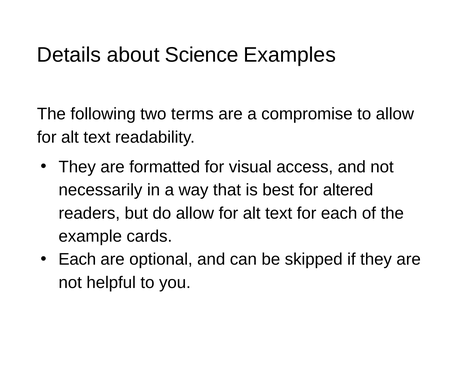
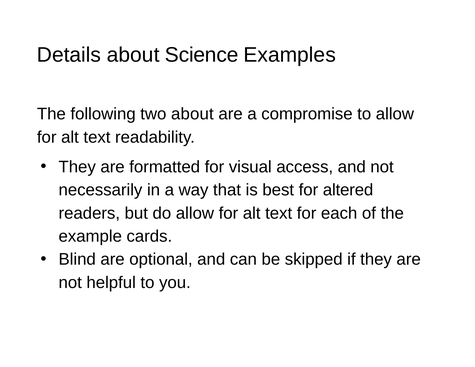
two terms: terms -> about
Each at (77, 259): Each -> Blind
